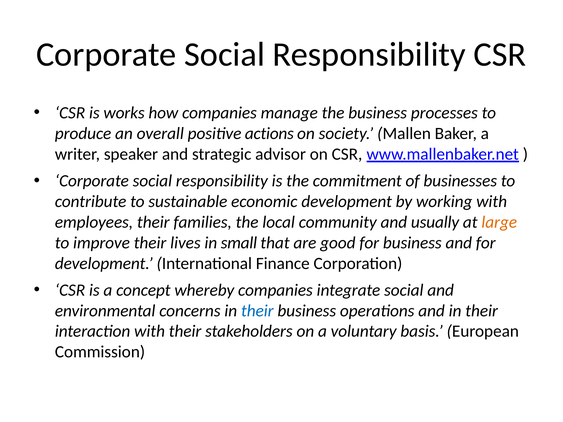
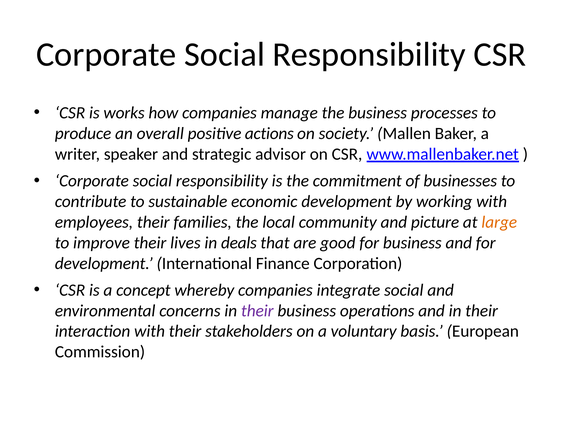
usually: usually -> picture
small: small -> deals
their at (257, 311) colour: blue -> purple
